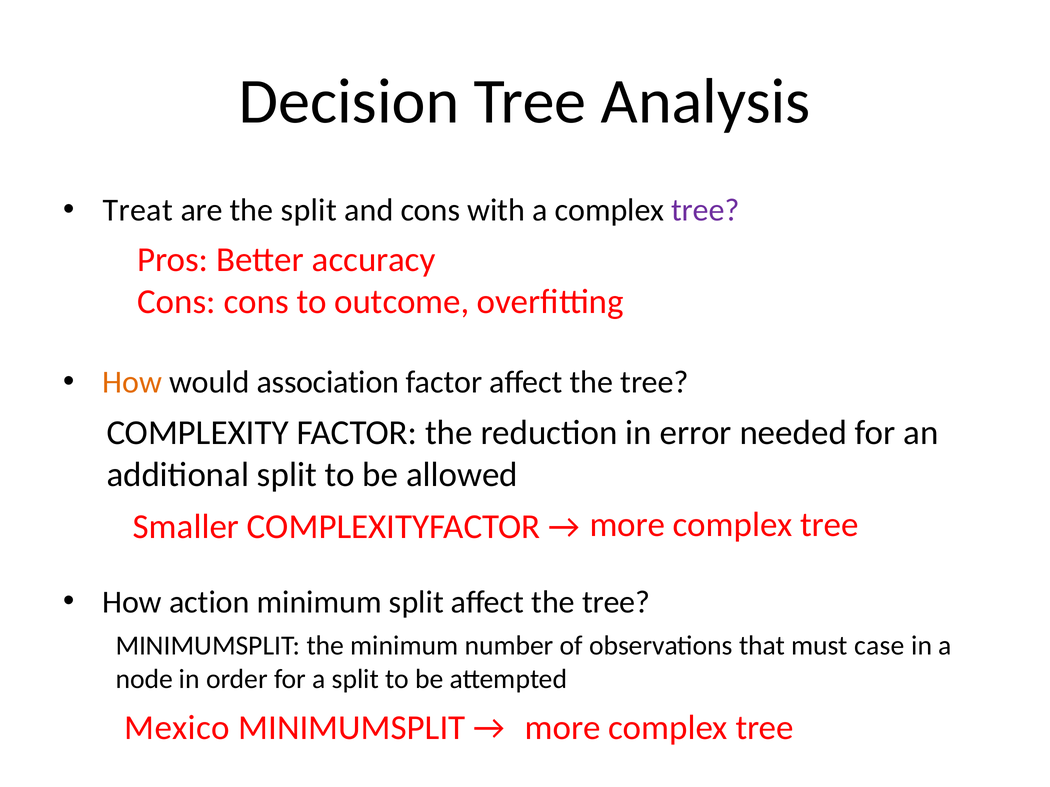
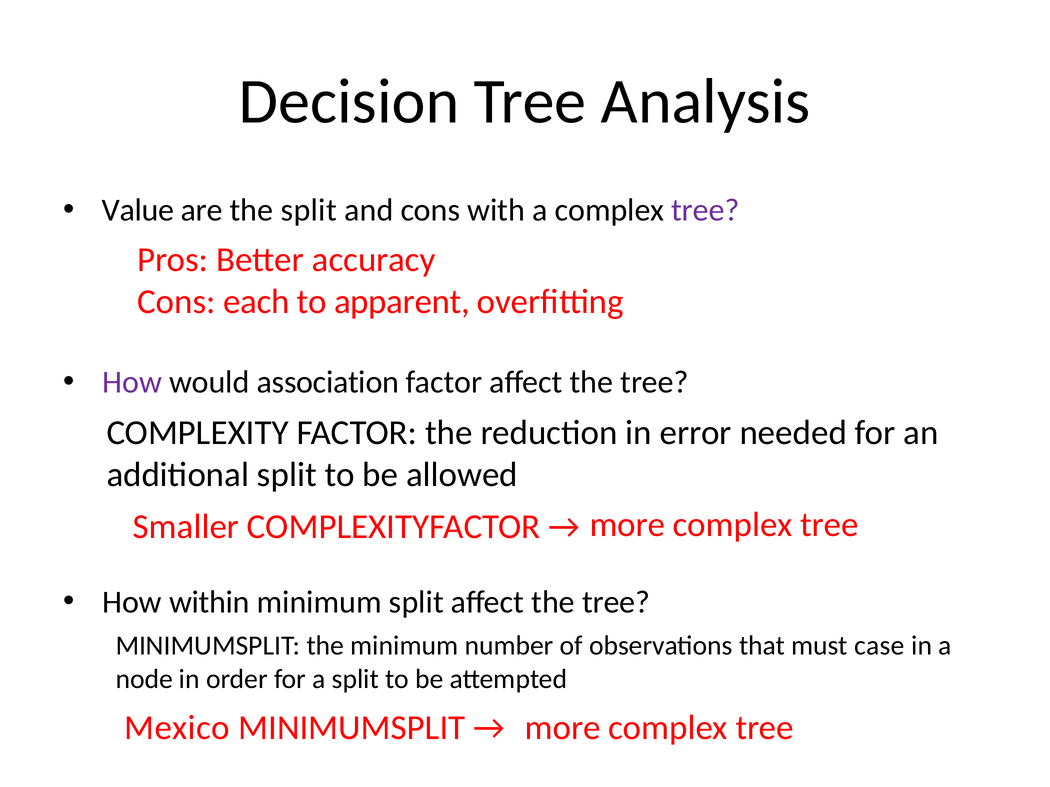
Treat: Treat -> Value
Cons cons: cons -> each
outcome: outcome -> apparent
How at (132, 383) colour: orange -> purple
action: action -> within
